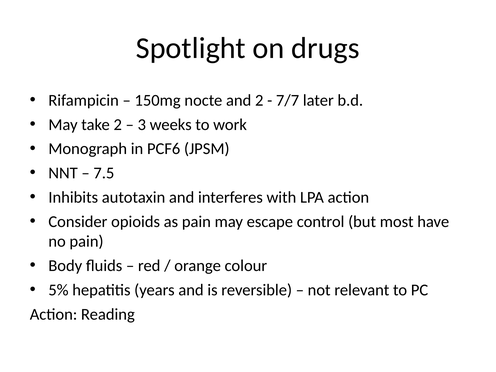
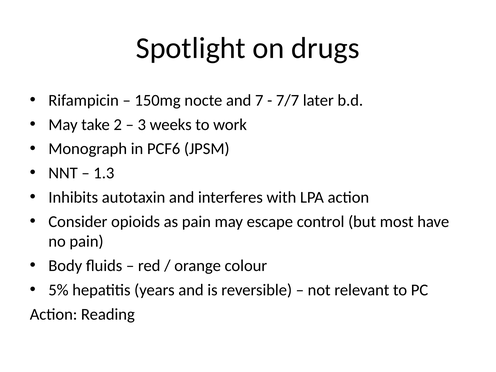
and 2: 2 -> 7
7.5: 7.5 -> 1.3
